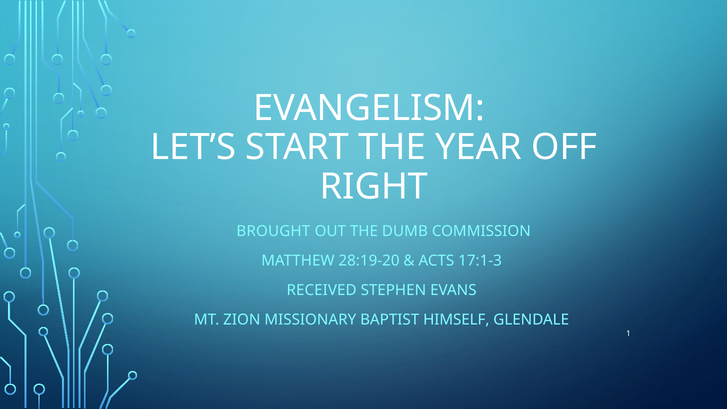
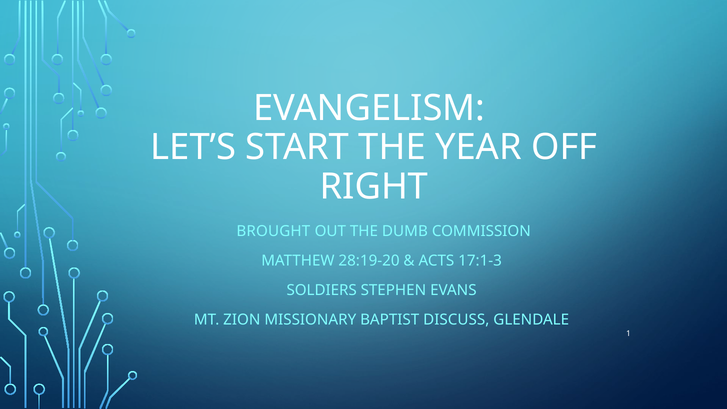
RECEIVED: RECEIVED -> SOLDIERS
HIMSELF: HIMSELF -> DISCUSS
